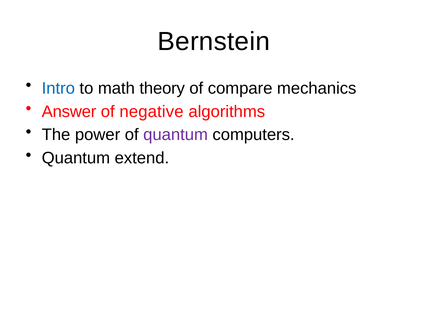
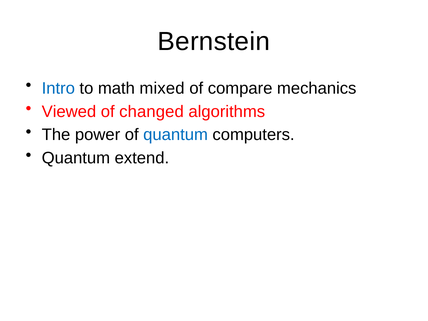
theory: theory -> mixed
Answer: Answer -> Viewed
negative: negative -> changed
quantum at (176, 135) colour: purple -> blue
